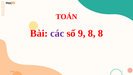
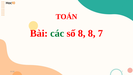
các colour: purple -> green
số 9: 9 -> 8
8 8: 8 -> 7
